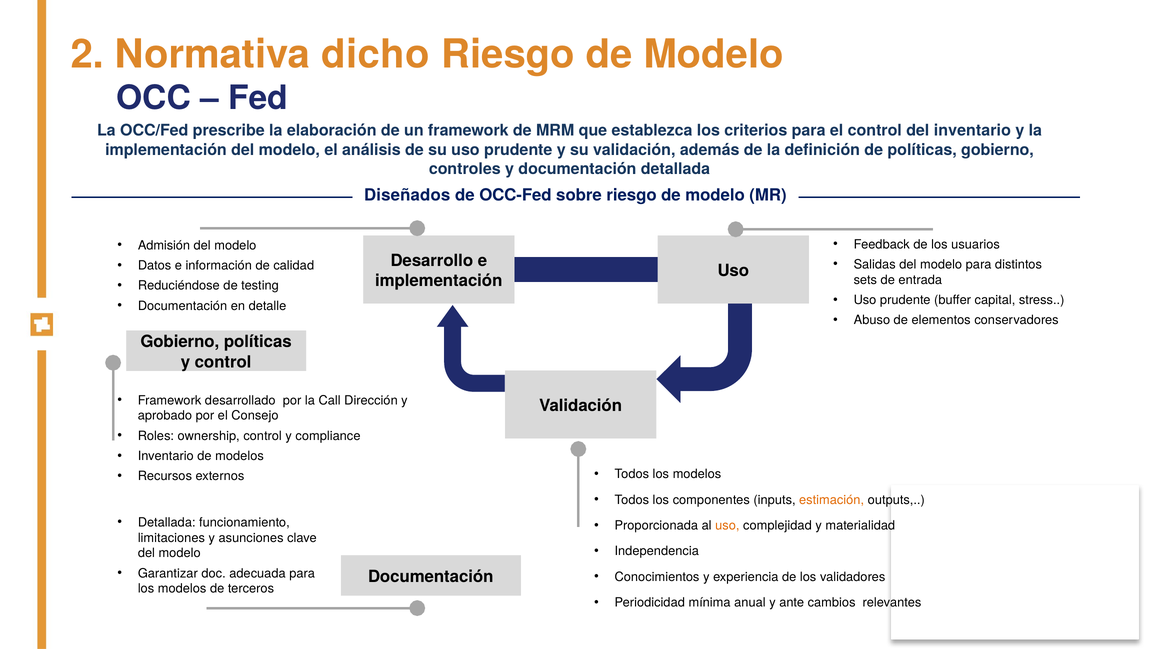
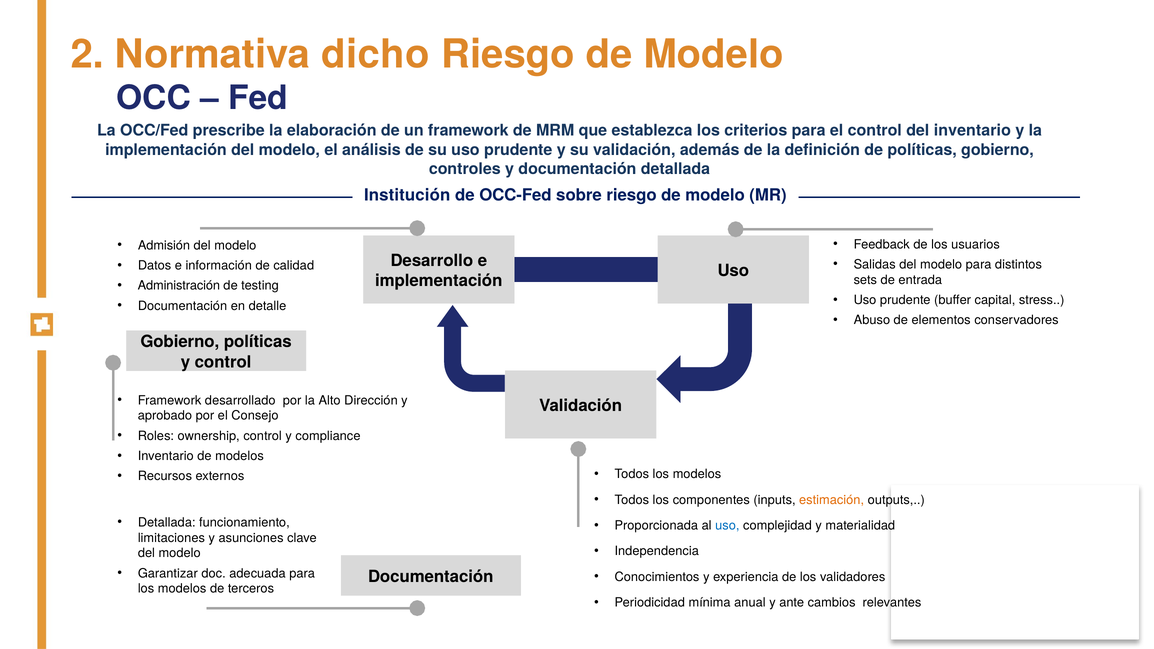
Diseñados: Diseñados -> Institución
Reduciéndose: Reduciéndose -> Administración
Call: Call -> Alto
uso at (727, 526) colour: orange -> blue
